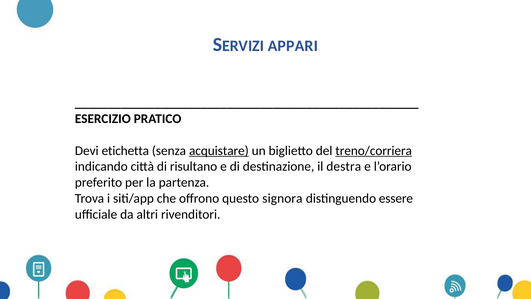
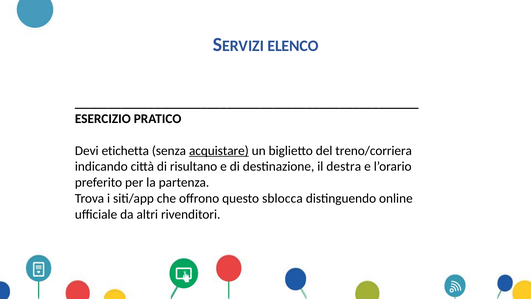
APPARI: APPARI -> ELENCO
treno/corriera underline: present -> none
signora: signora -> sblocca
essere: essere -> online
